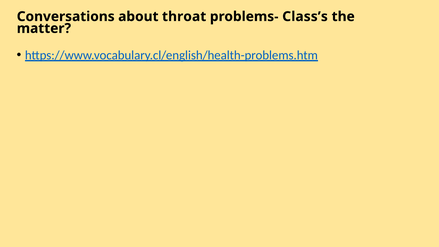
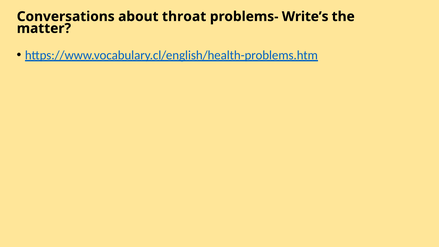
Class’s: Class’s -> Write’s
